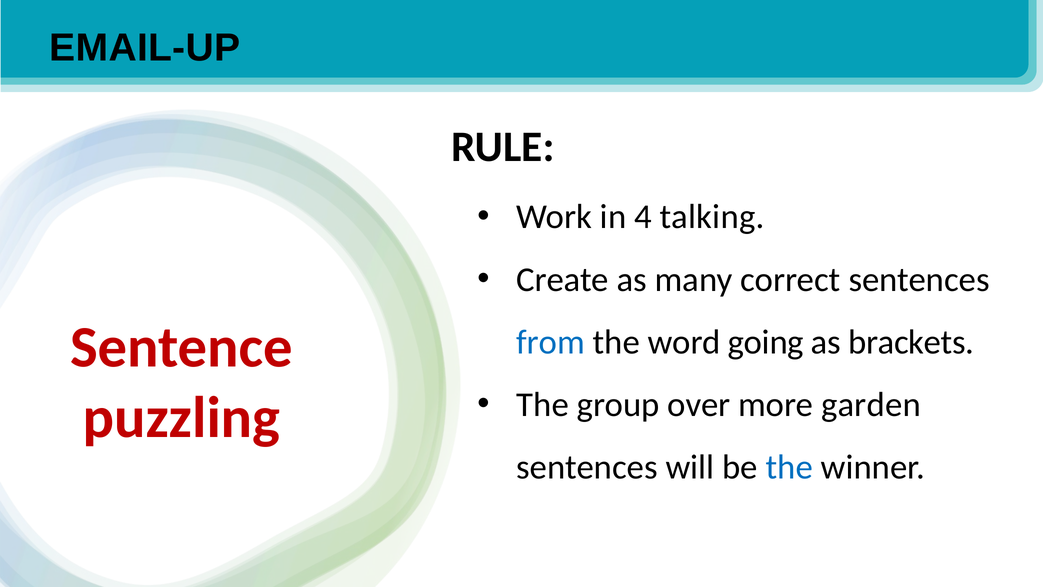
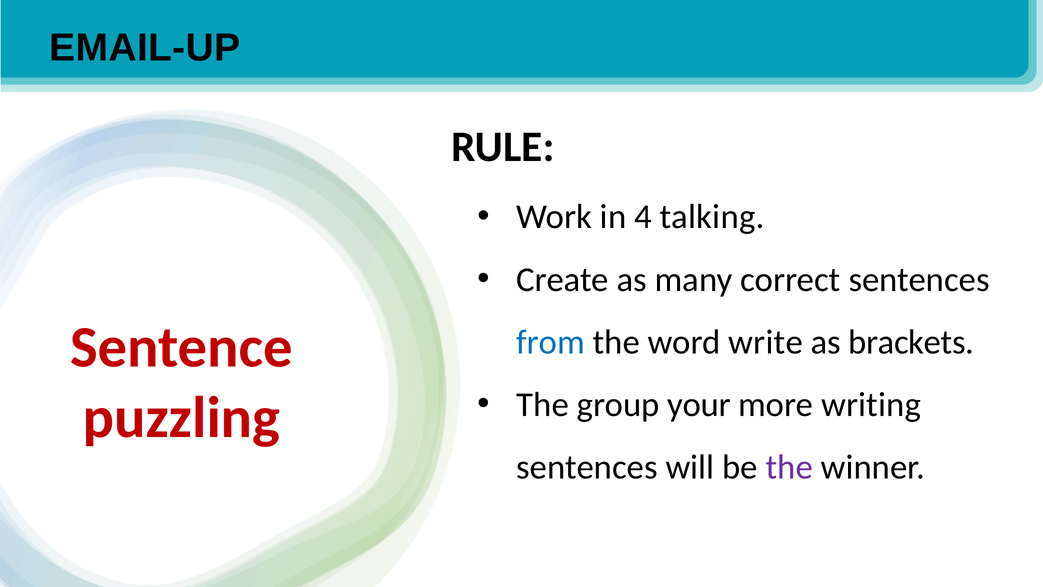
going: going -> write
over: over -> your
garden: garden -> writing
the at (789, 467) colour: blue -> purple
